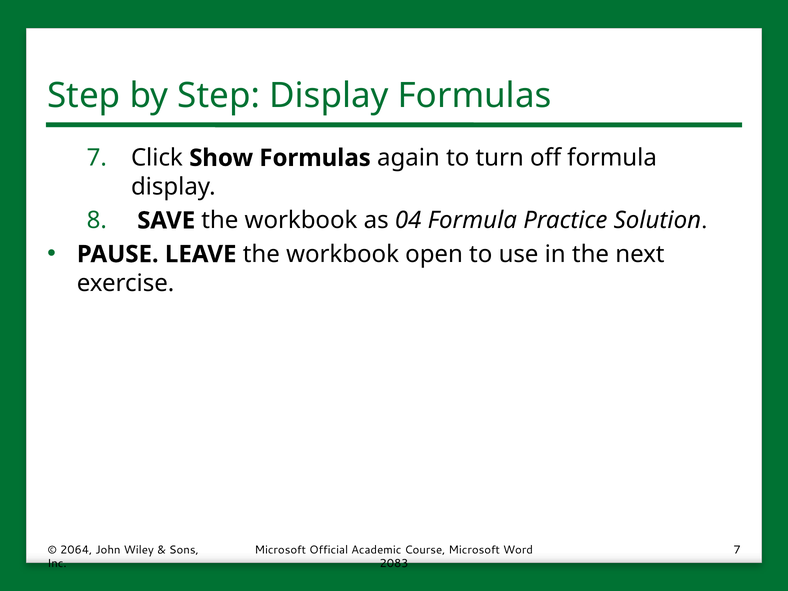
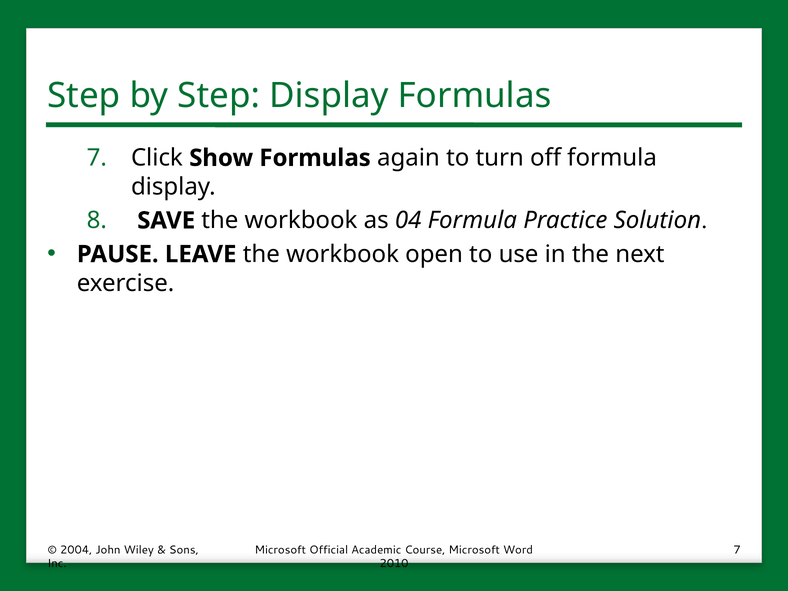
2064: 2064 -> 2004
2083: 2083 -> 2010
